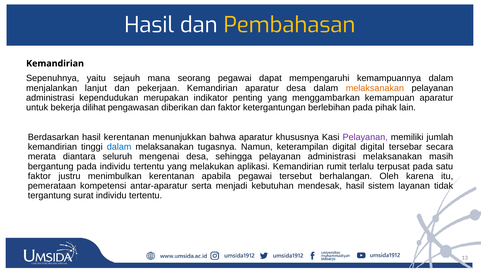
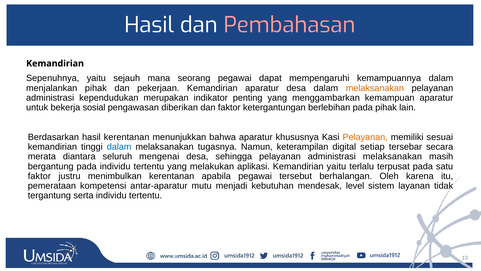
Pembahasan colour: yellow -> pink
menjalankan lanjut: lanjut -> pihak
dilihat: dilihat -> sosial
Pelayanan at (365, 137) colour: purple -> orange
jumlah: jumlah -> sesuai
digital digital: digital -> setiap
Kemandirian rumit: rumit -> yaitu
serta: serta -> mutu
mendesak hasil: hasil -> level
surat: surat -> serta
